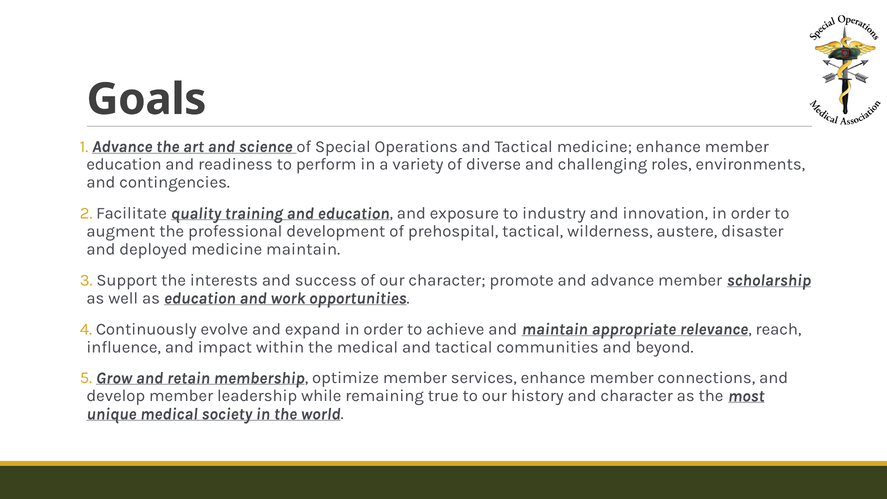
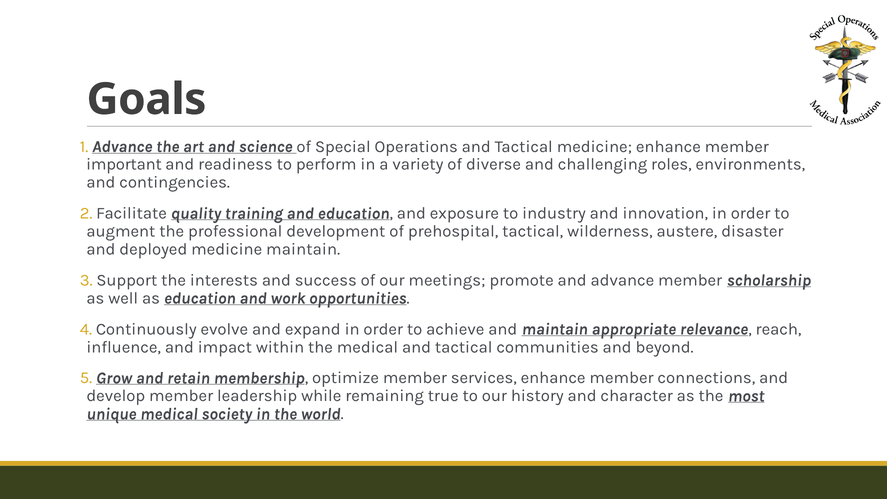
education at (124, 164): education -> important
our character: character -> meetings
